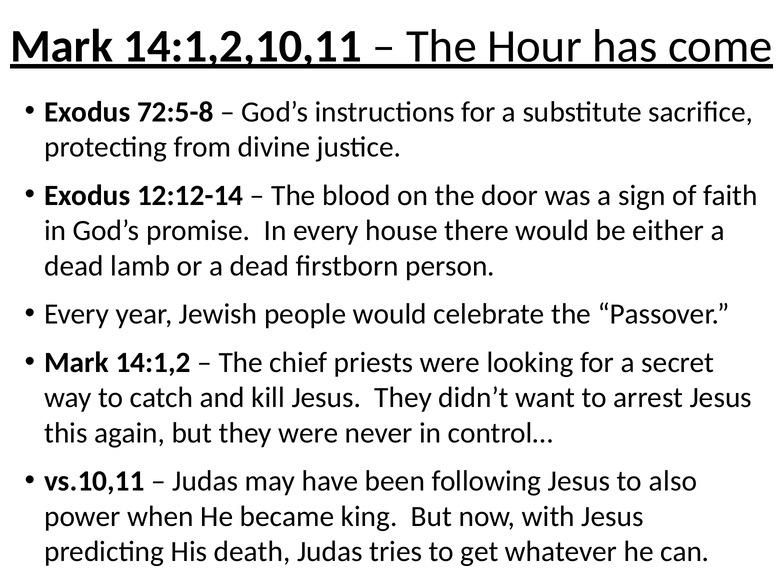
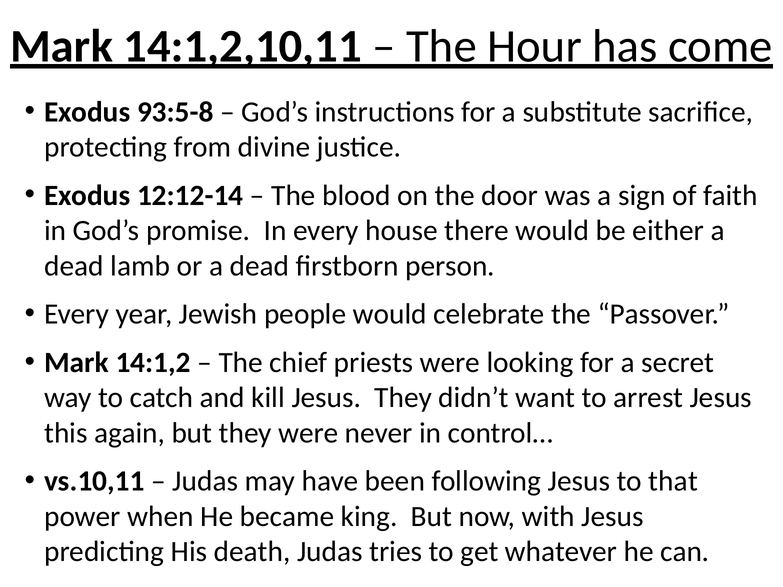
72:5-8: 72:5-8 -> 93:5-8
also: also -> that
